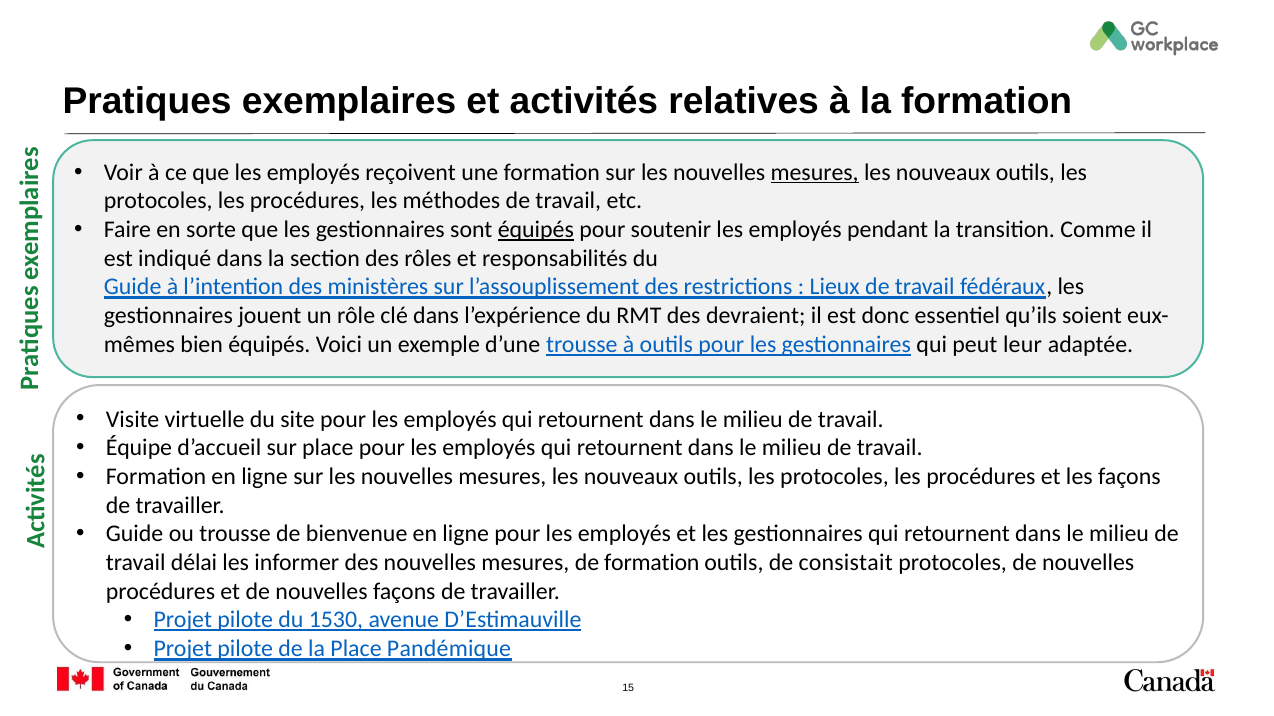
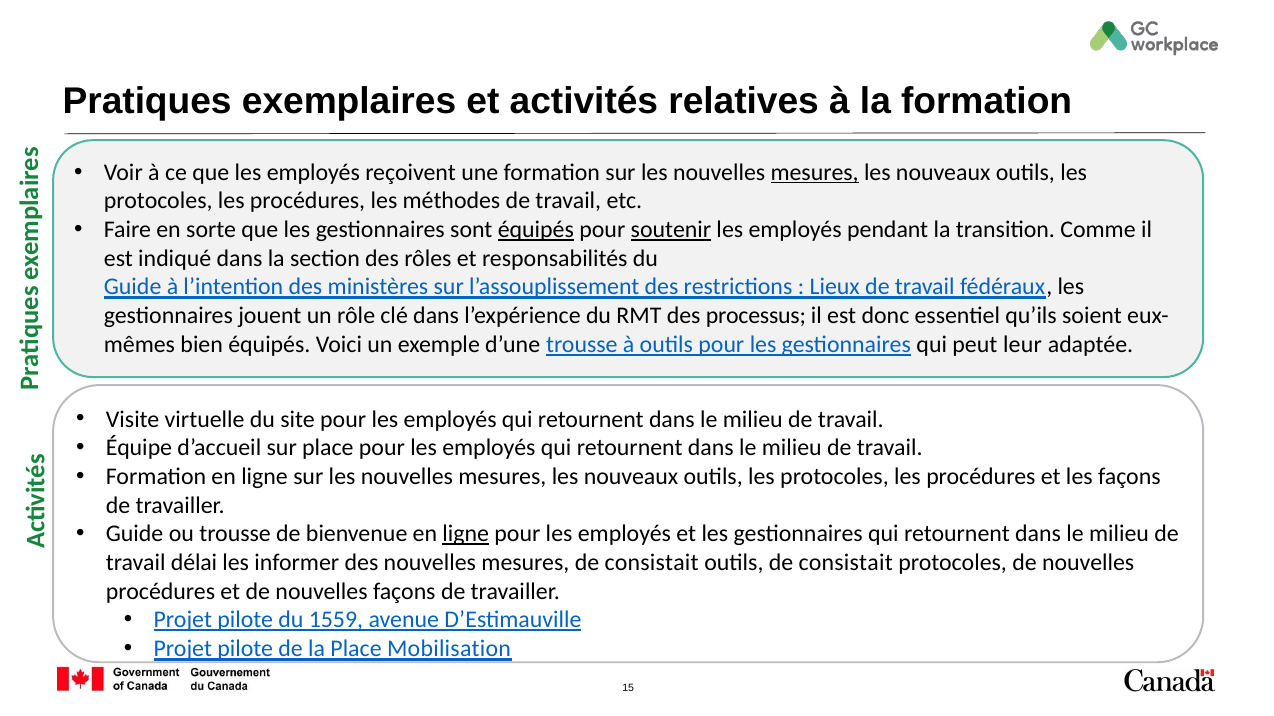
soutenir underline: none -> present
devraient: devraient -> processus
ligne at (466, 534) underline: none -> present
mesures de formation: formation -> consistait
1530: 1530 -> 1559
Pandémique: Pandémique -> Mobilisation
